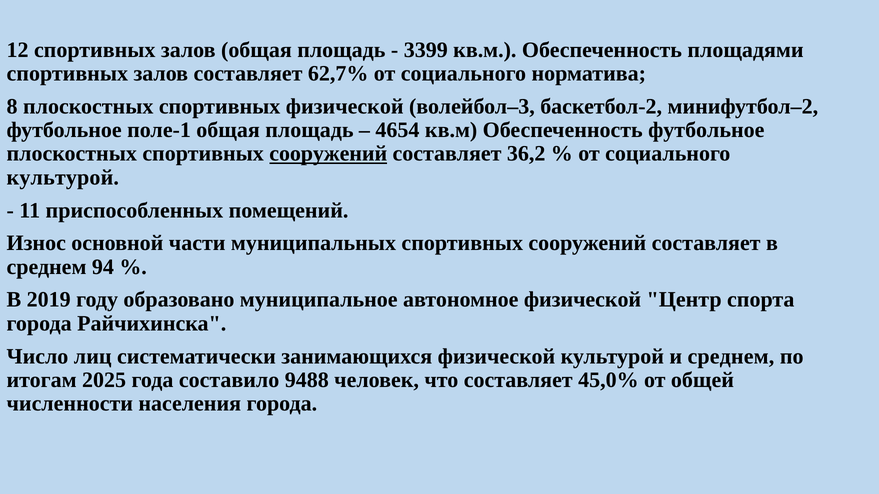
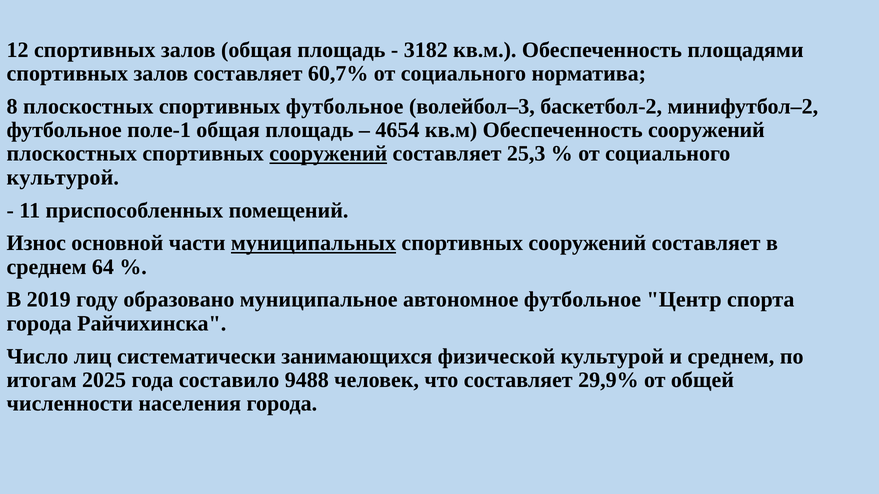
3399: 3399 -> 3182
62,7%: 62,7% -> 60,7%
спортивных физической: физической -> футбольное
Обеспеченность футбольное: футбольное -> сооружений
36,2: 36,2 -> 25,3
муниципальных underline: none -> present
94: 94 -> 64
автономное физической: физической -> футбольное
45,0%: 45,0% -> 29,9%
